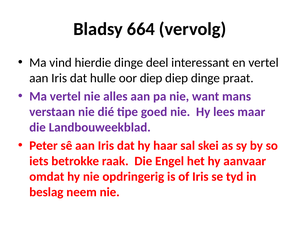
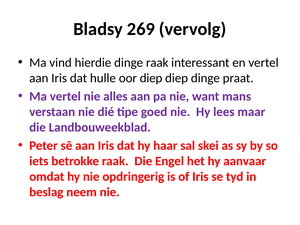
664: 664 -> 269
dinge deel: deel -> raak
